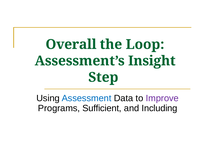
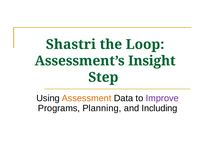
Overall: Overall -> Shastri
Assessment colour: blue -> orange
Sufficient: Sufficient -> Planning
